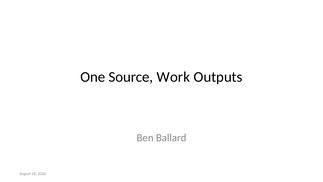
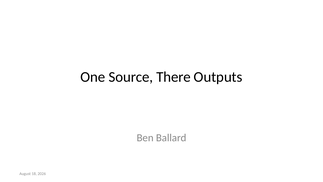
Work: Work -> There
